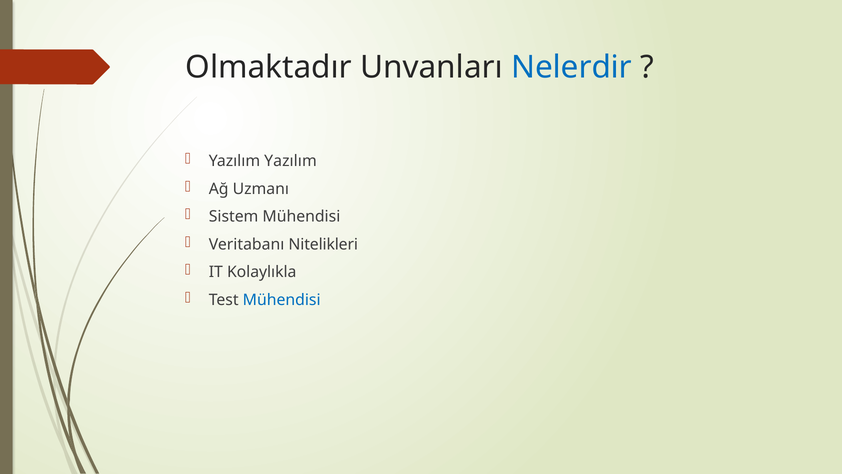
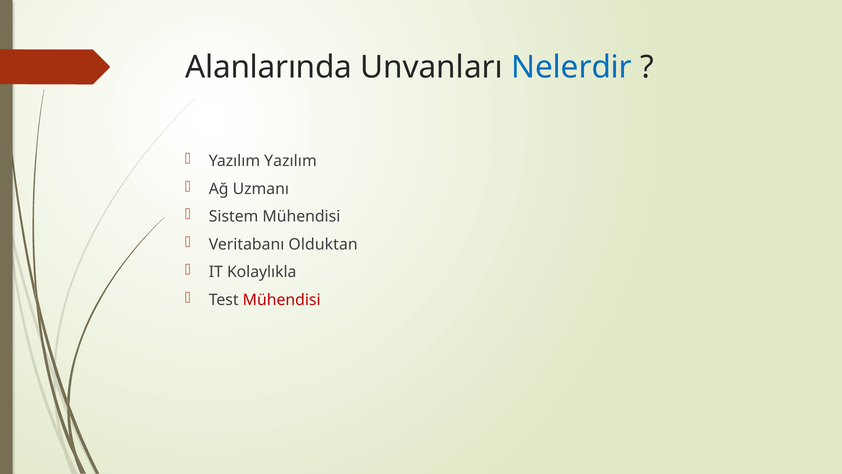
Olmaktadır: Olmaktadır -> Alanlarında
Nitelikleri: Nitelikleri -> Olduktan
Mühendisi at (282, 300) colour: blue -> red
